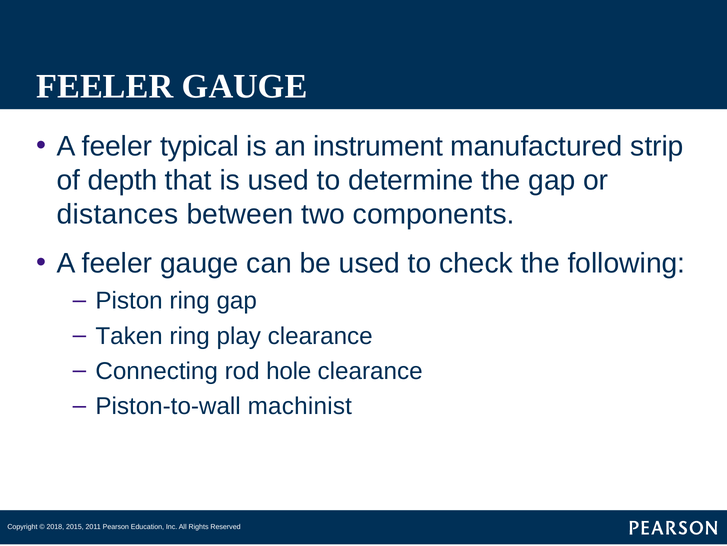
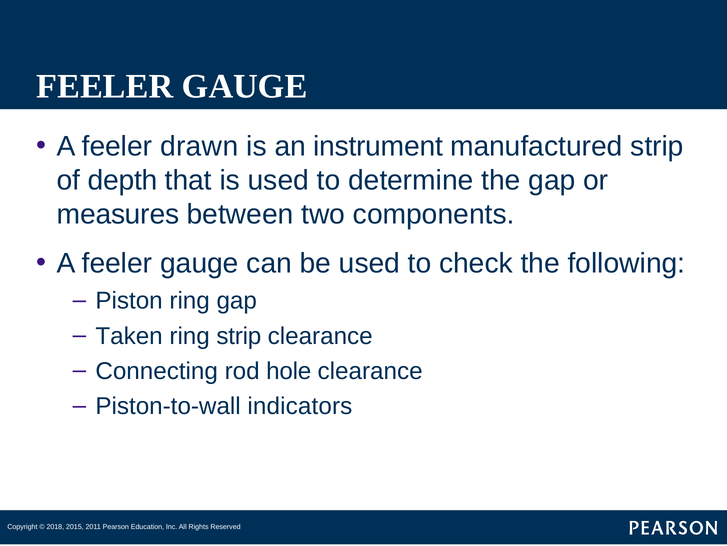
typical: typical -> drawn
distances: distances -> measures
ring play: play -> strip
machinist: machinist -> indicators
